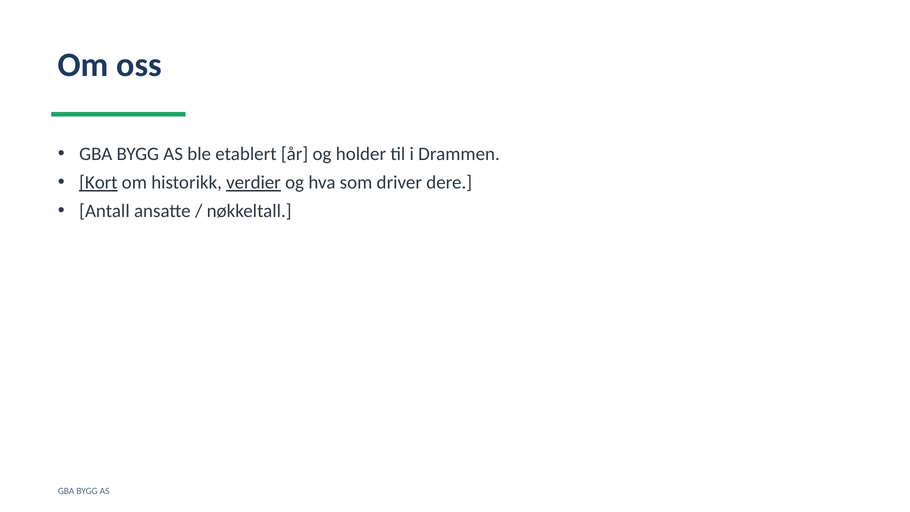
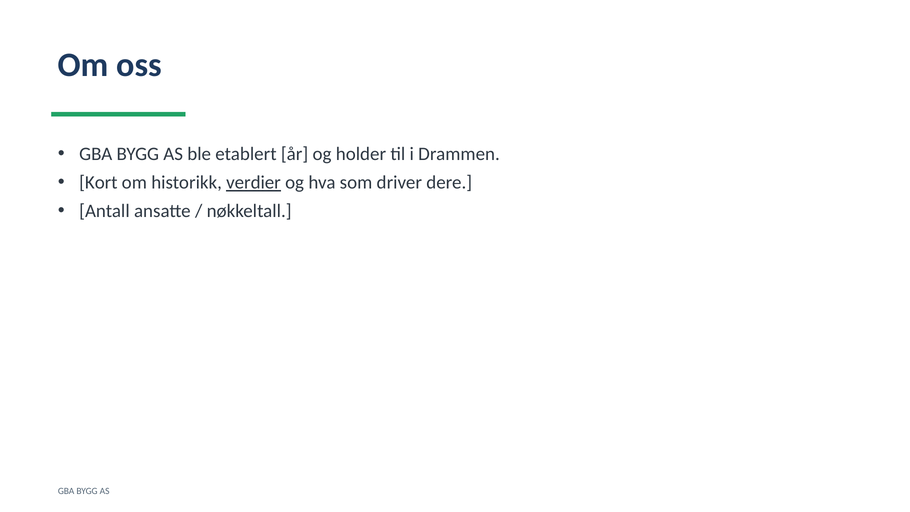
Kort underline: present -> none
